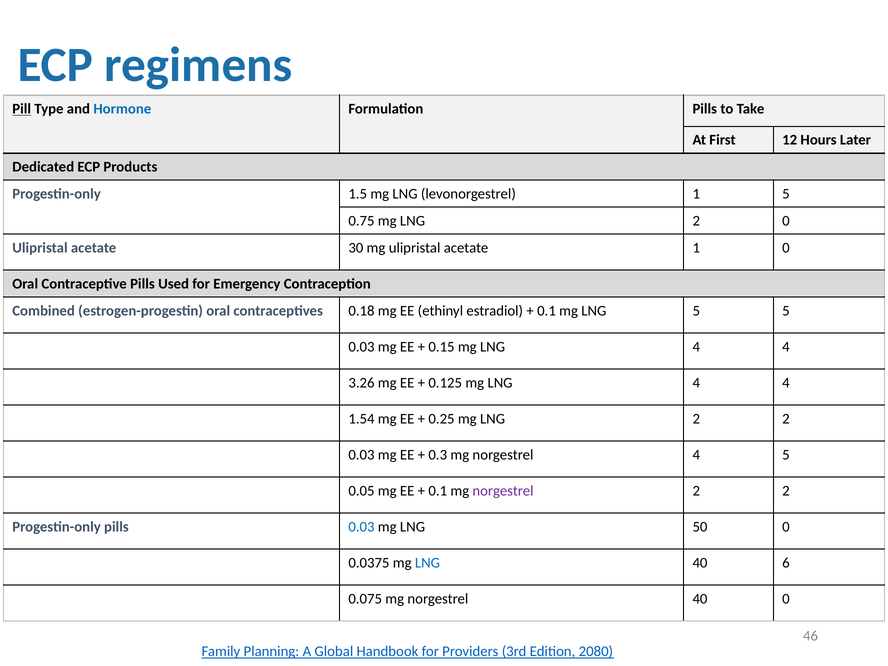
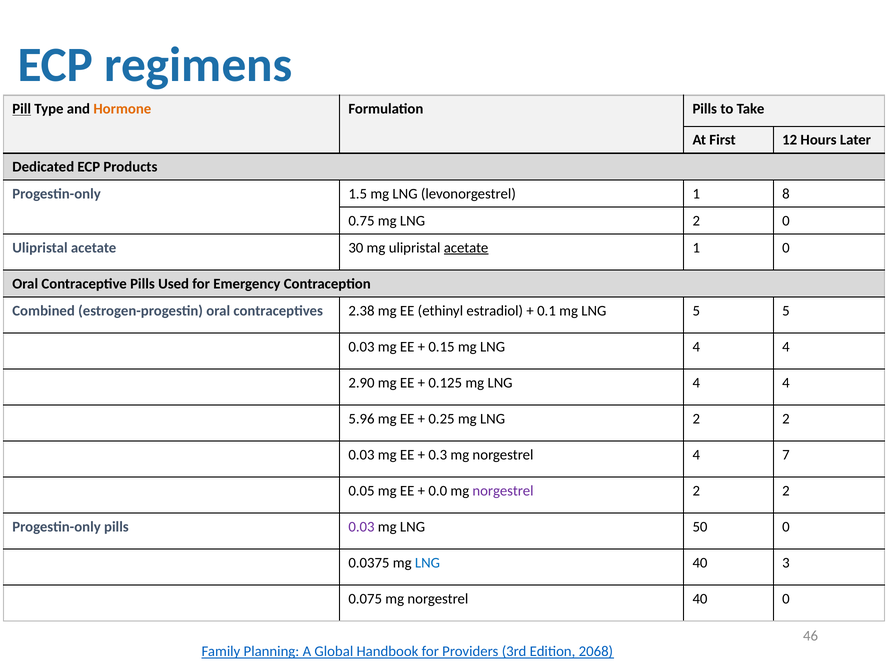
Hormone colour: blue -> orange
1 5: 5 -> 8
acetate at (466, 248) underline: none -> present
0.18: 0.18 -> 2.38
3.26: 3.26 -> 2.90
1.54: 1.54 -> 5.96
4 5: 5 -> 7
0.1 at (438, 491): 0.1 -> 0.0
0.03 at (361, 527) colour: blue -> purple
6: 6 -> 3
2080: 2080 -> 2068
